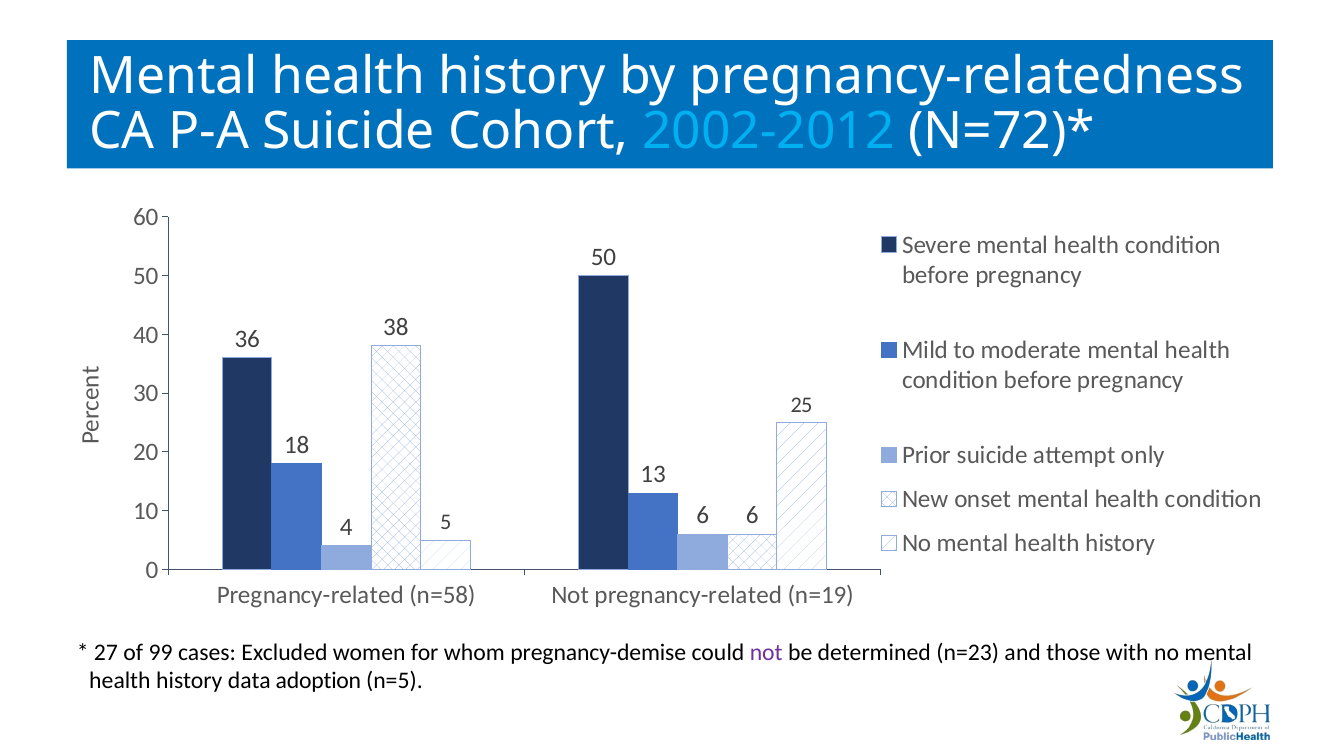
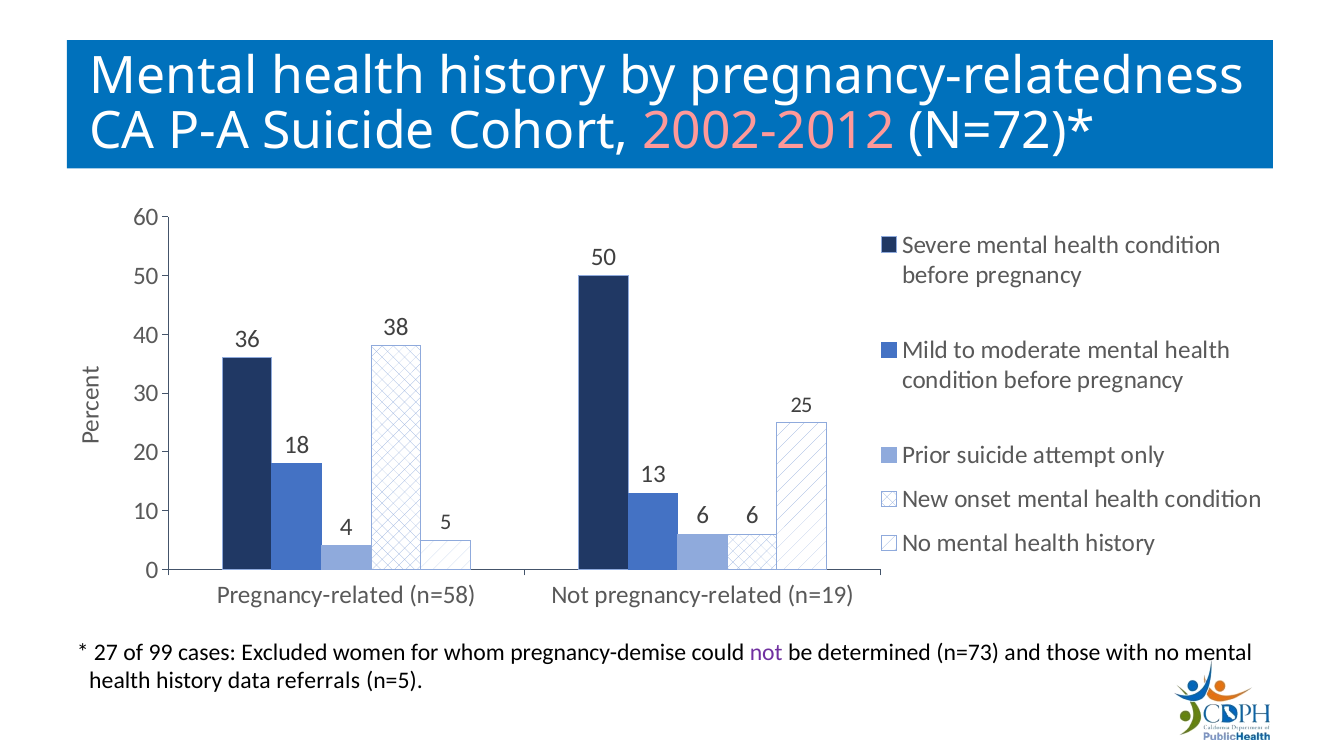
2002-2012 colour: light blue -> pink
n=23: n=23 -> n=73
adoption: adoption -> referrals
